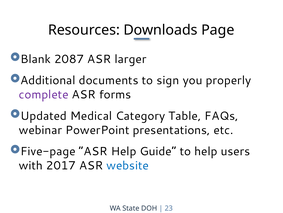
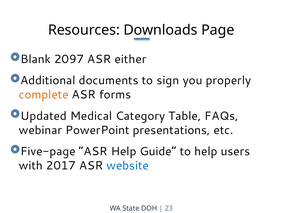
2087: 2087 -> 2097
larger: larger -> either
complete colour: purple -> orange
